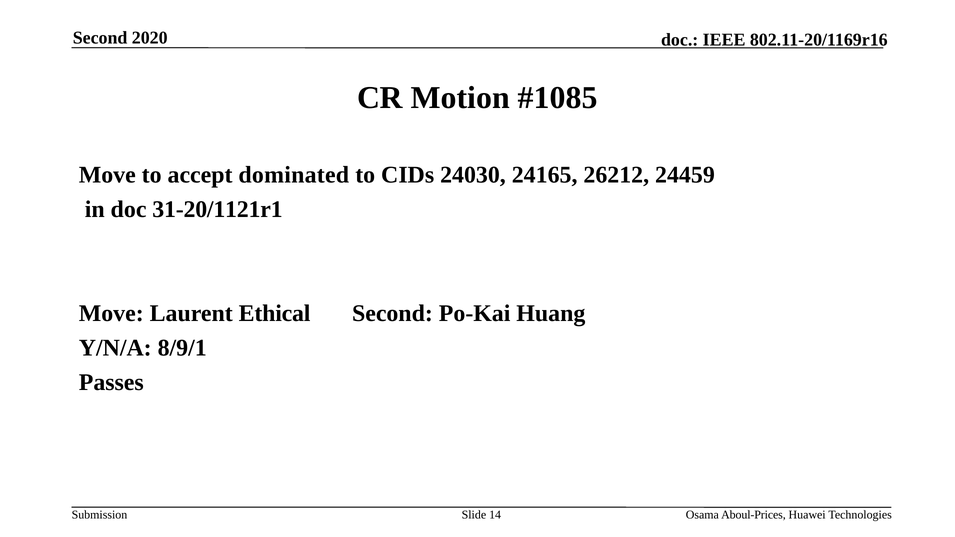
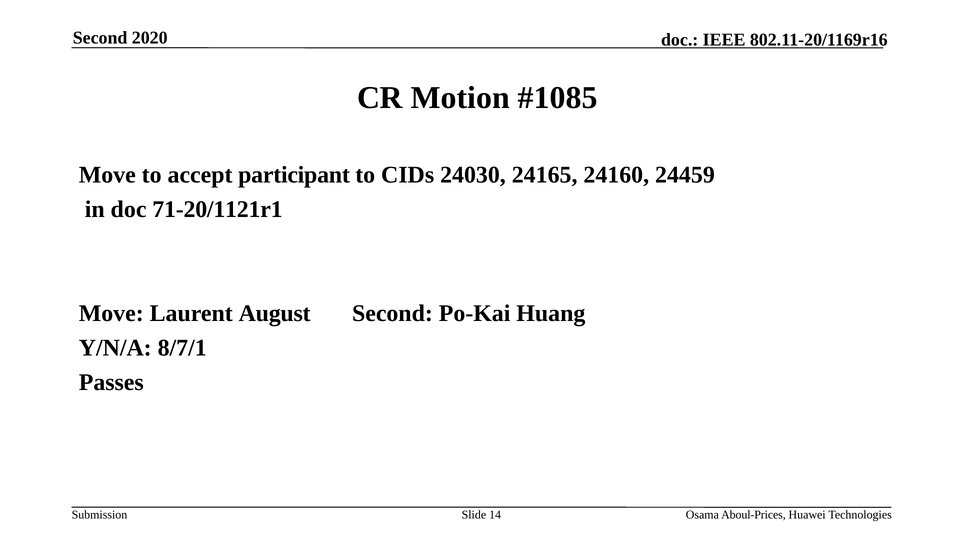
dominated: dominated -> participant
26212: 26212 -> 24160
31-20/1121r1: 31-20/1121r1 -> 71-20/1121r1
Ethical: Ethical -> August
8/9/1: 8/9/1 -> 8/7/1
